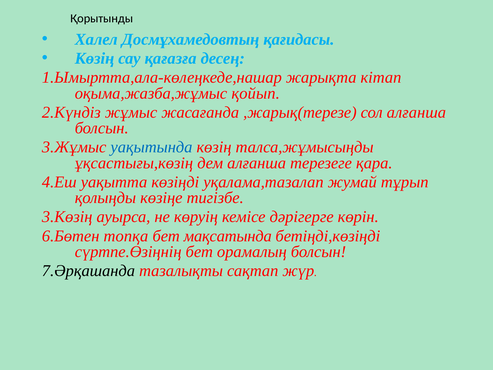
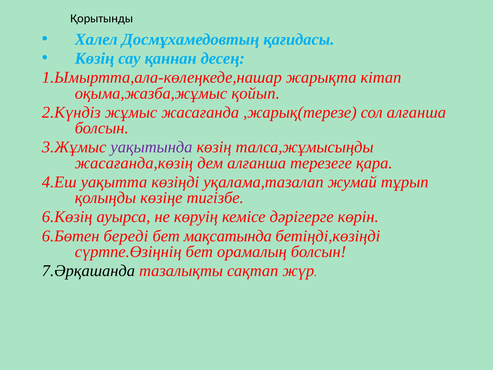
қағазға: қағазға -> қаннан
уақытында colour: blue -> purple
ұқсастығы,көзің: ұқсастығы,көзің -> жасағанда,көзің
3.Көзің: 3.Көзің -> 6.Көзің
топқа: топқа -> береді
